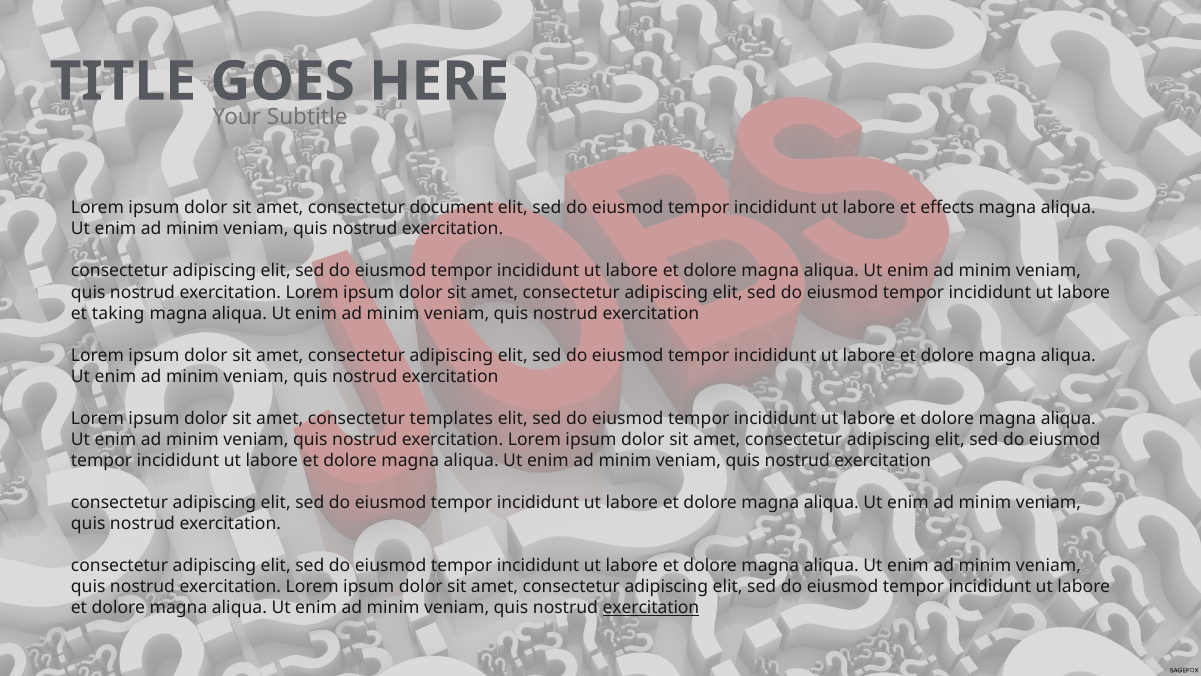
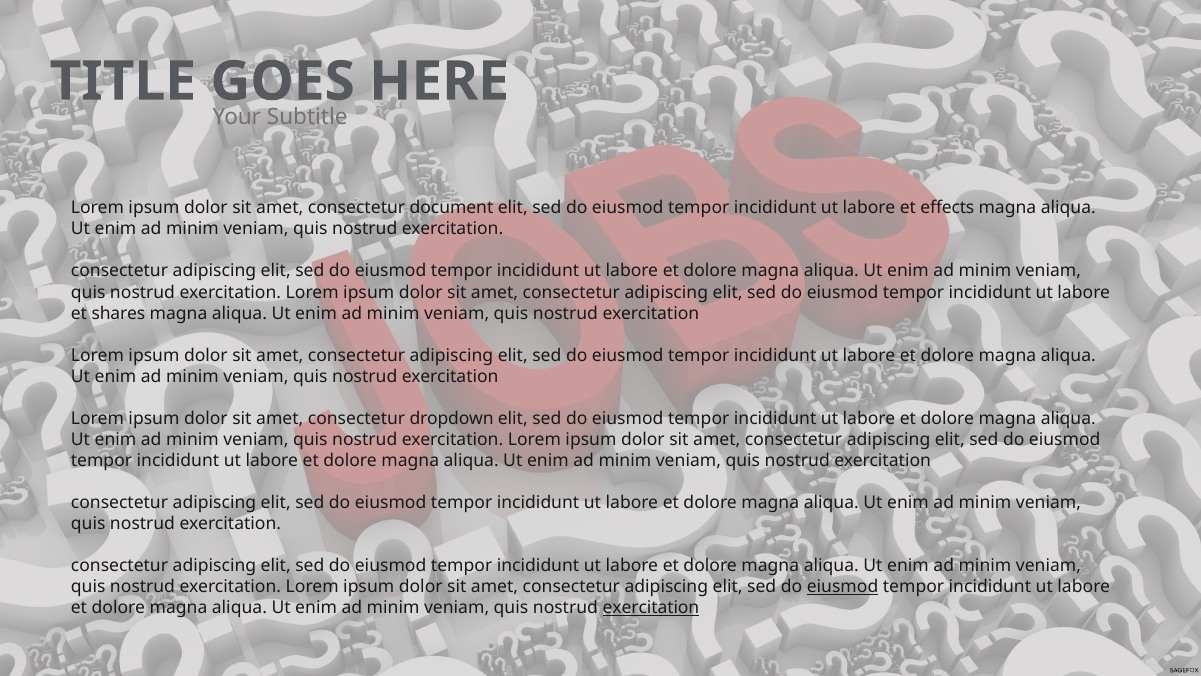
taking: taking -> shares
templates: templates -> dropdown
eiusmod at (843, 586) underline: none -> present
